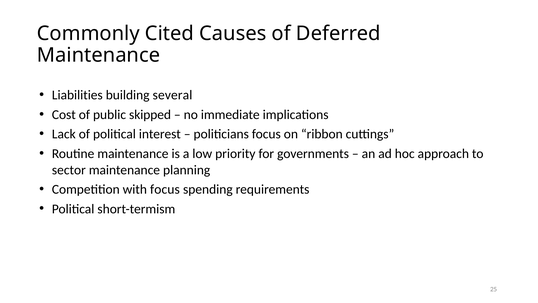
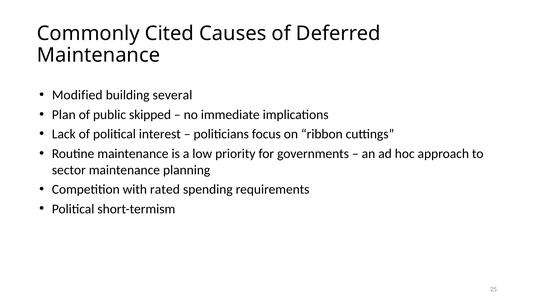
Liabilities: Liabilities -> Modified
Cost: Cost -> Plan
with focus: focus -> rated
